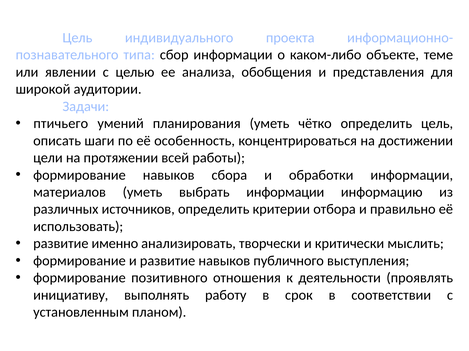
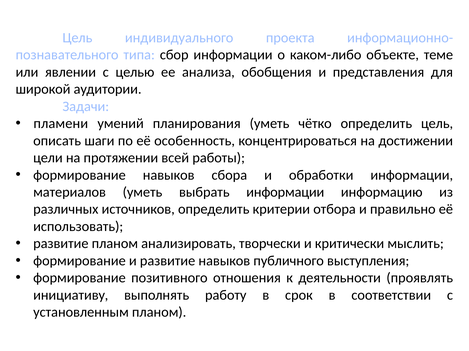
птичьего: птичьего -> пламени
развитие именно: именно -> планом
